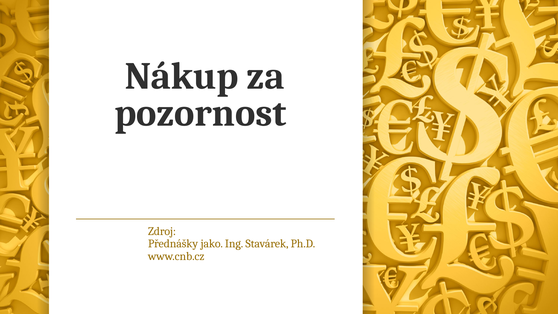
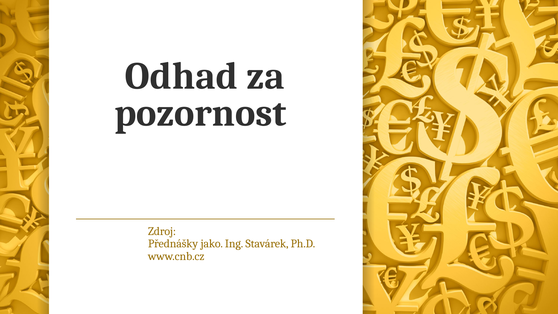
Nákup: Nákup -> Odhad
